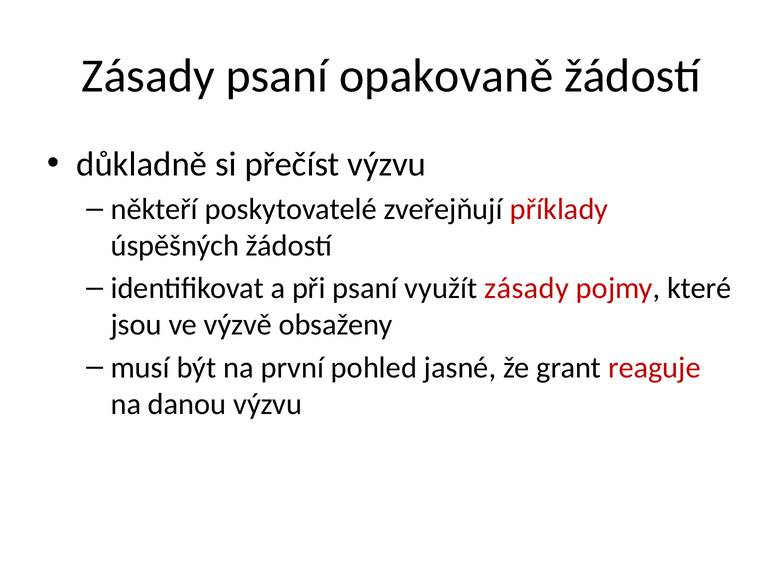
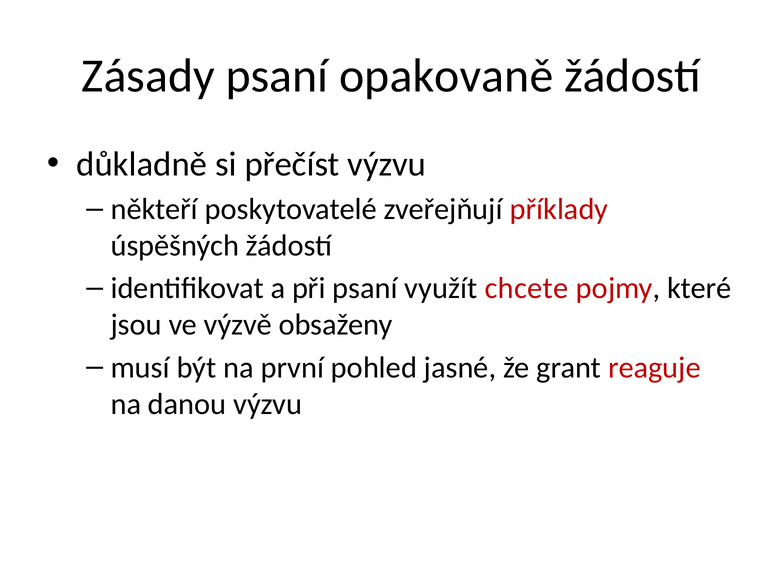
využít zásady: zásady -> chcete
